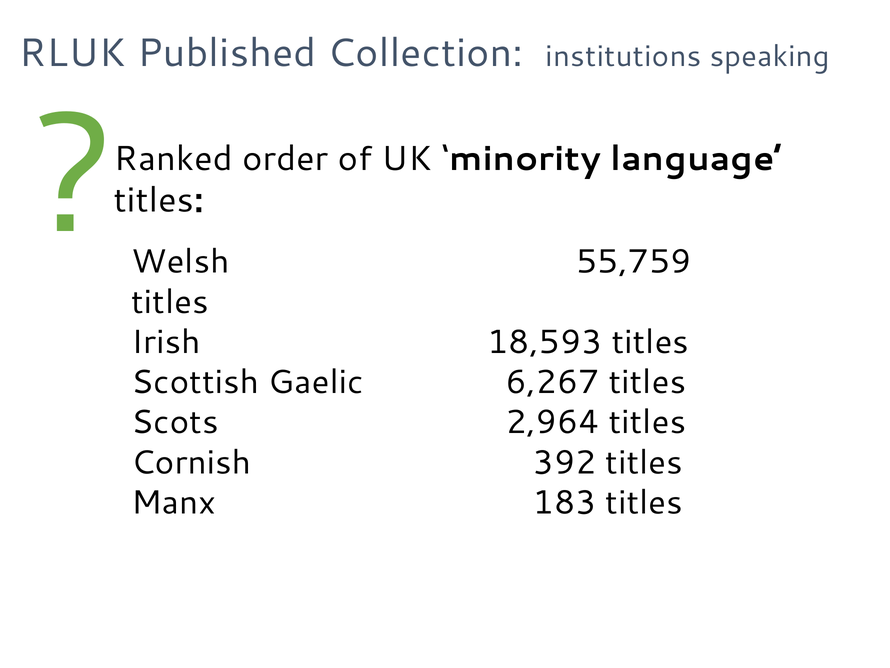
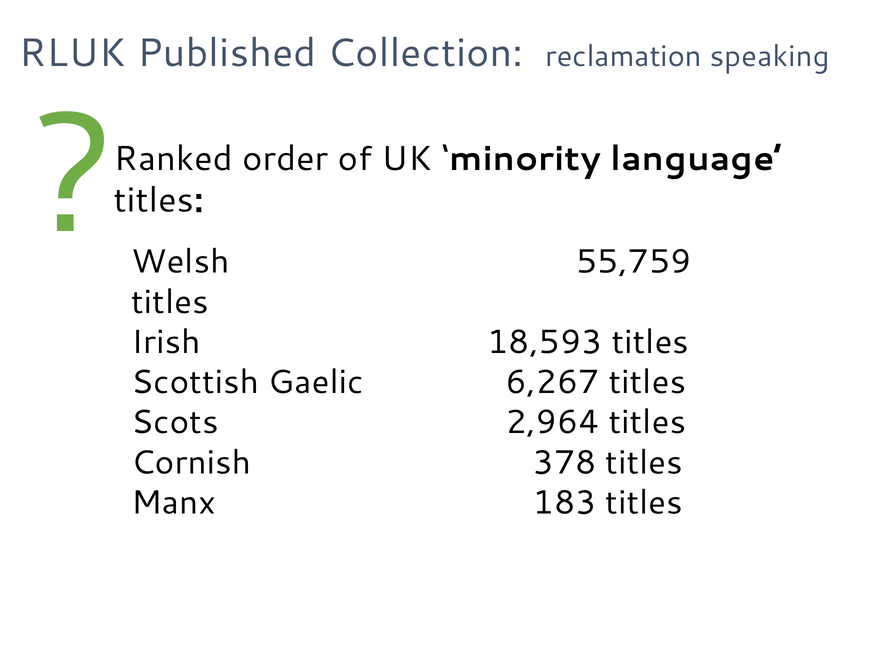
institutions: institutions -> reclamation
392: 392 -> 378
